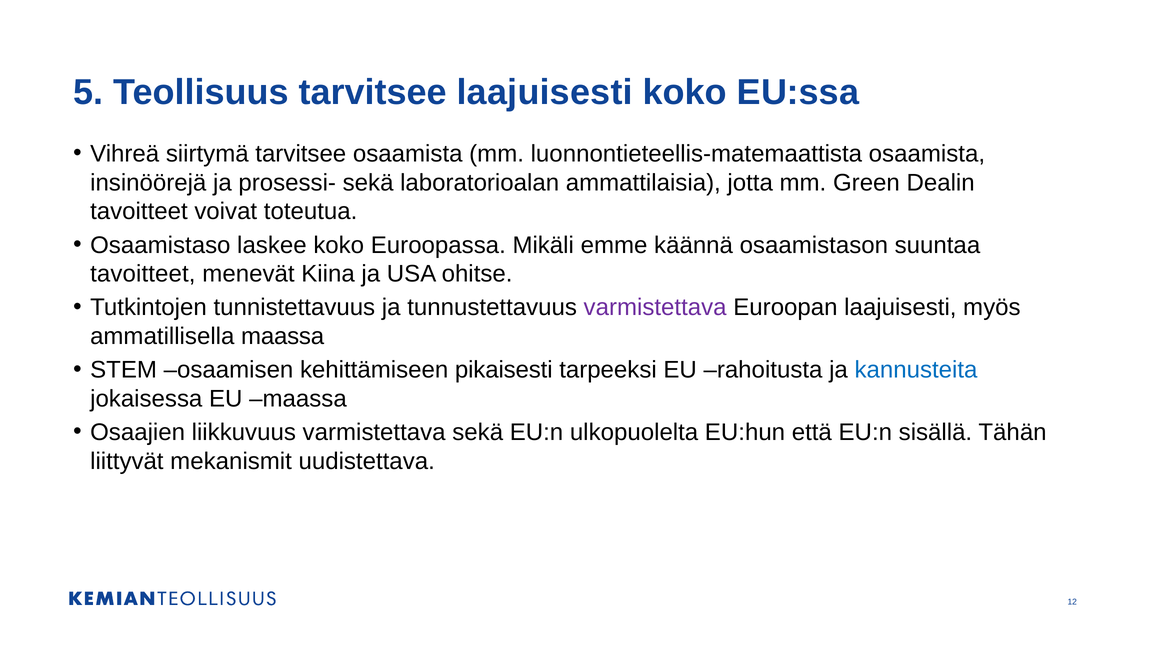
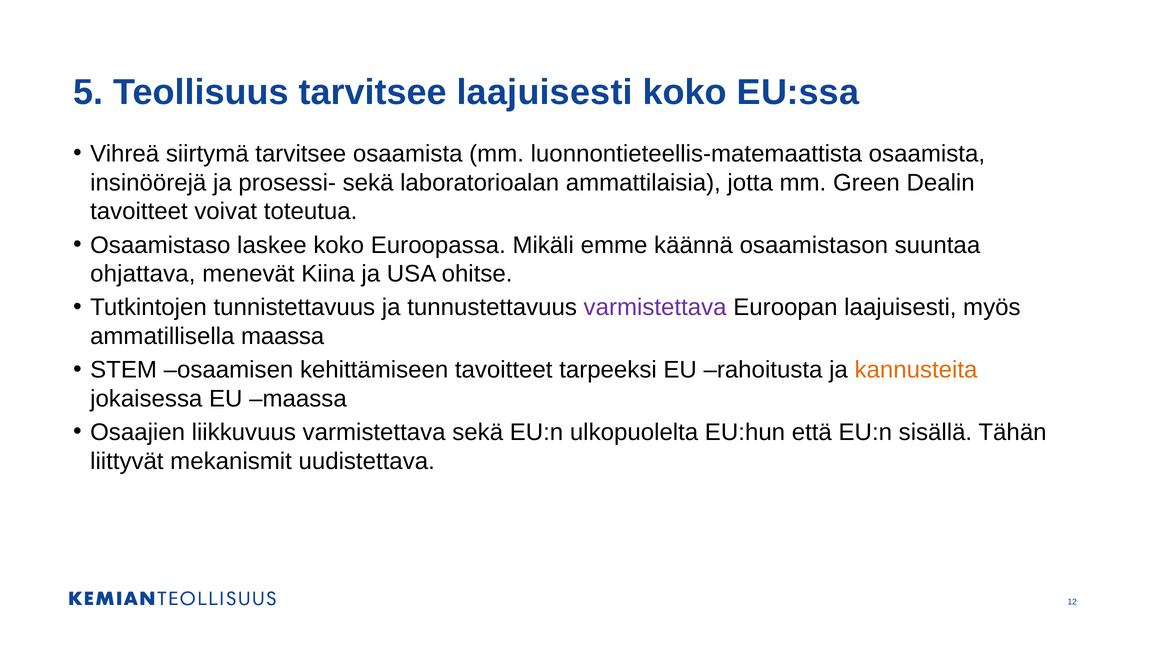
tavoitteet at (143, 274): tavoitteet -> ohjattava
kehittämiseen pikaisesti: pikaisesti -> tavoitteet
kannusteita colour: blue -> orange
